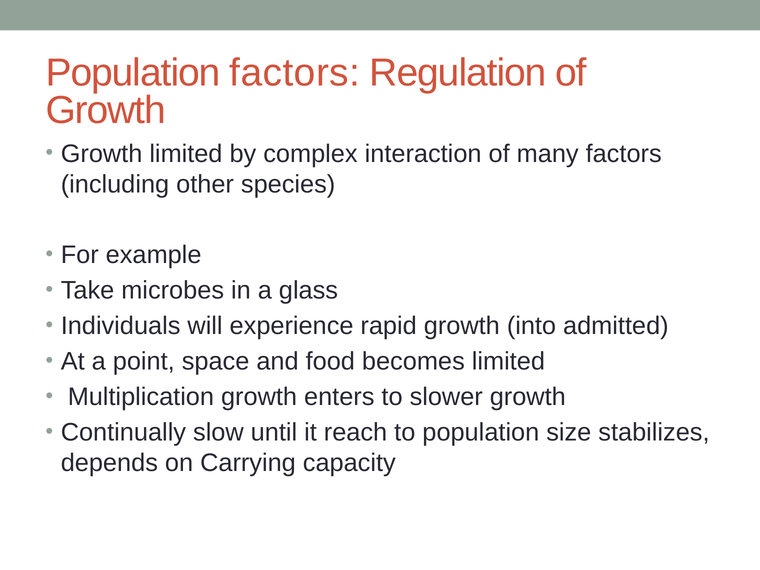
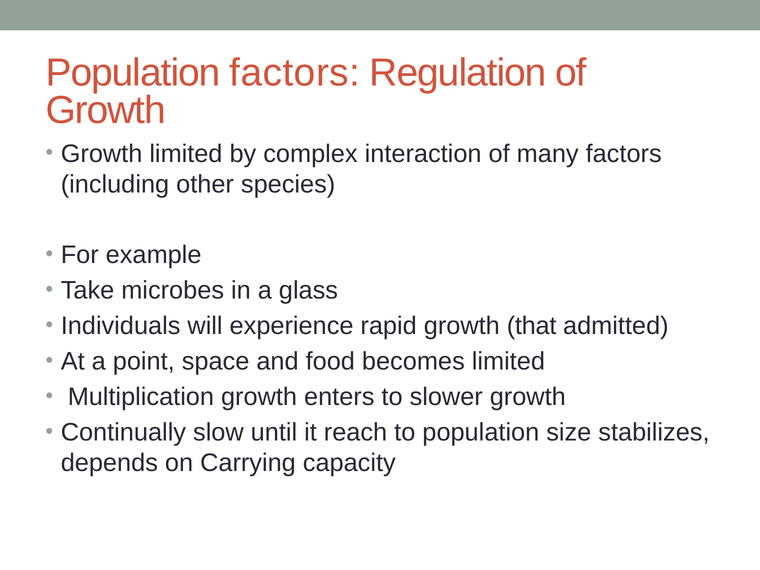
into: into -> that
